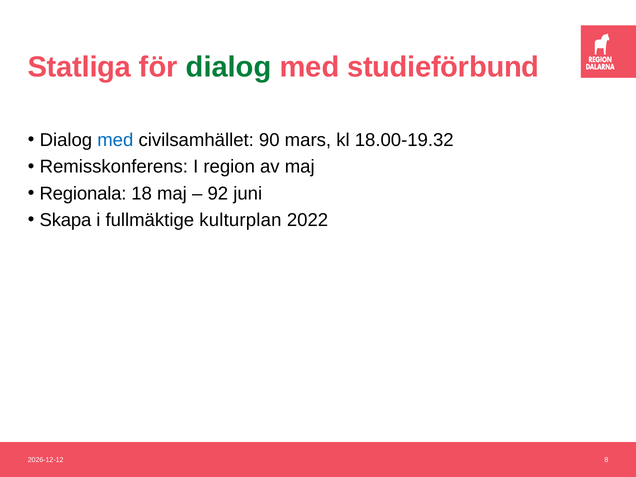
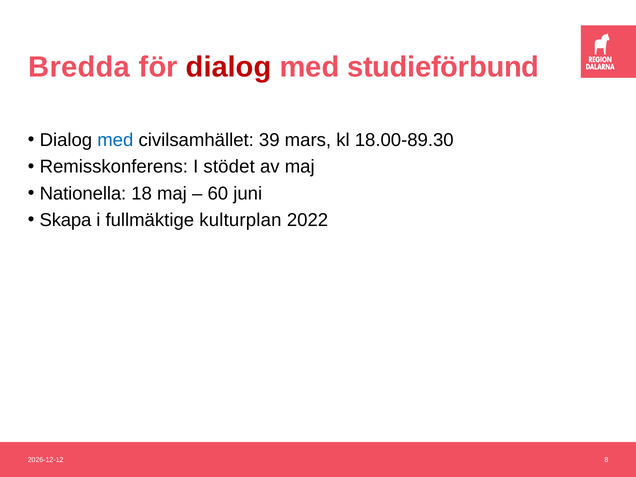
Statliga: Statliga -> Bredda
dialog at (229, 67) colour: green -> red
90: 90 -> 39
18.00-19.32: 18.00-19.32 -> 18.00-89.30
region: region -> stödet
Regionala: Regionala -> Nationella
92: 92 -> 60
